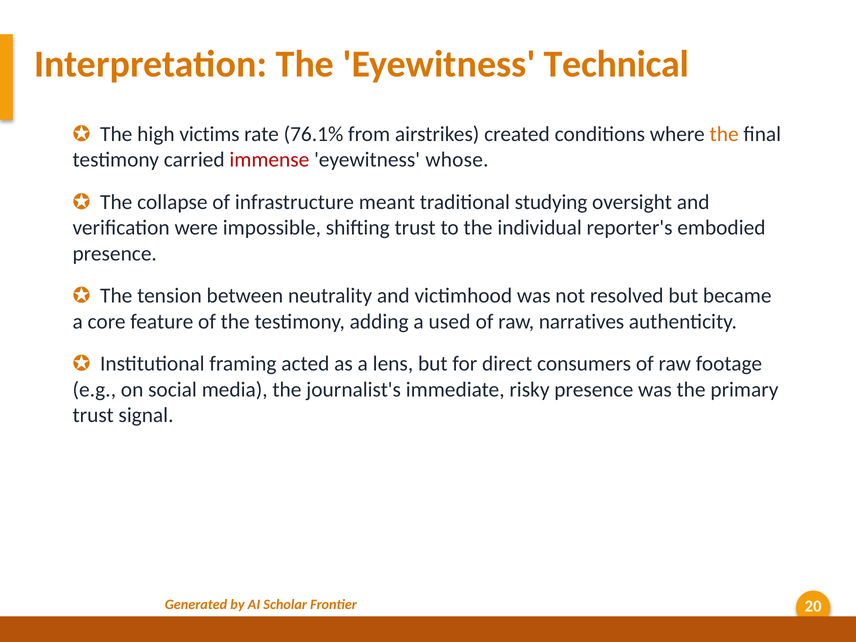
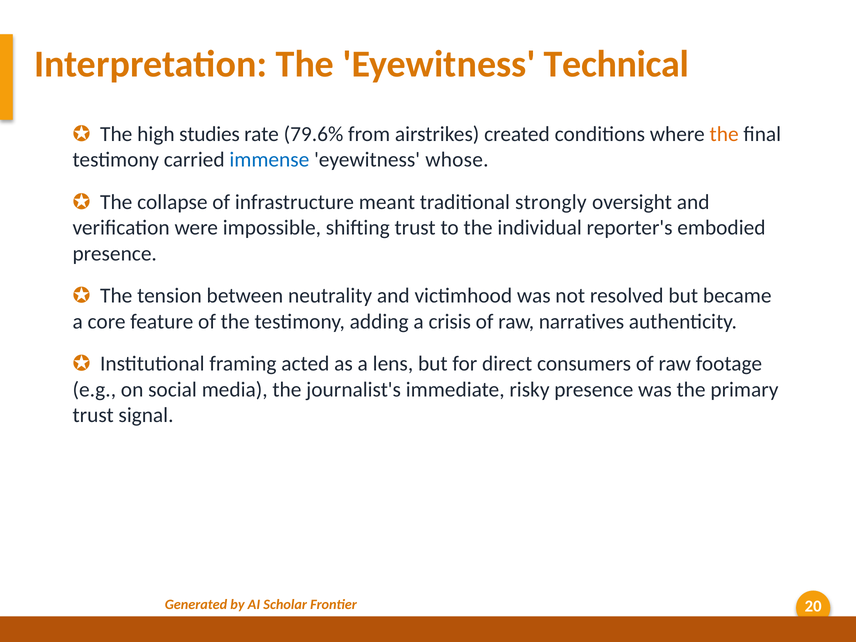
victims: victims -> studies
76.1%: 76.1% -> 79.6%
immense colour: red -> blue
studying: studying -> strongly
used: used -> crisis
